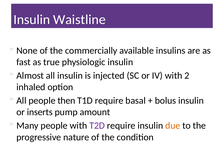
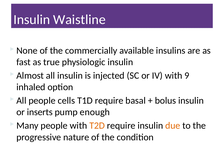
2: 2 -> 9
then: then -> cells
amount: amount -> enough
T2D colour: purple -> orange
